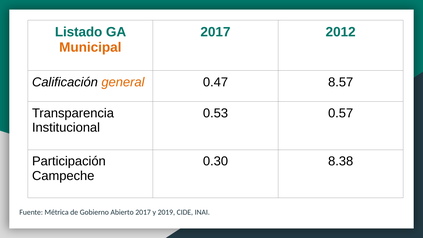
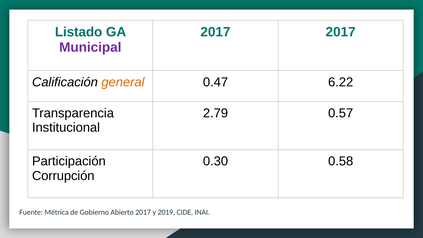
2017 2012: 2012 -> 2017
Municipal colour: orange -> purple
8.57: 8.57 -> 6.22
0.53: 0.53 -> 2.79
8.38: 8.38 -> 0.58
Campeche: Campeche -> Corrupción
